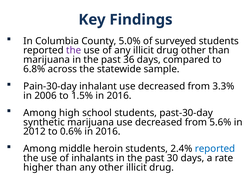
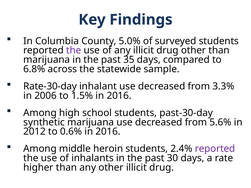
36: 36 -> 35
Pain-30-day: Pain-30-day -> Rate-30-day
reported at (215, 149) colour: blue -> purple
